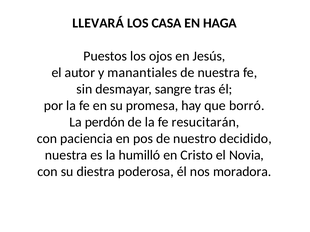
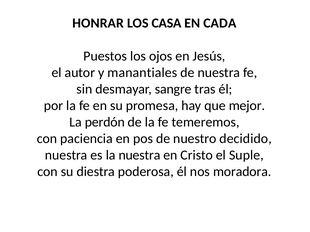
LLEVARÁ: LLEVARÁ -> HONRAR
HAGA: HAGA -> CADA
borró: borró -> mejor
resucitarán: resucitarán -> temeremos
la humilló: humilló -> nuestra
Novia: Novia -> Suple
